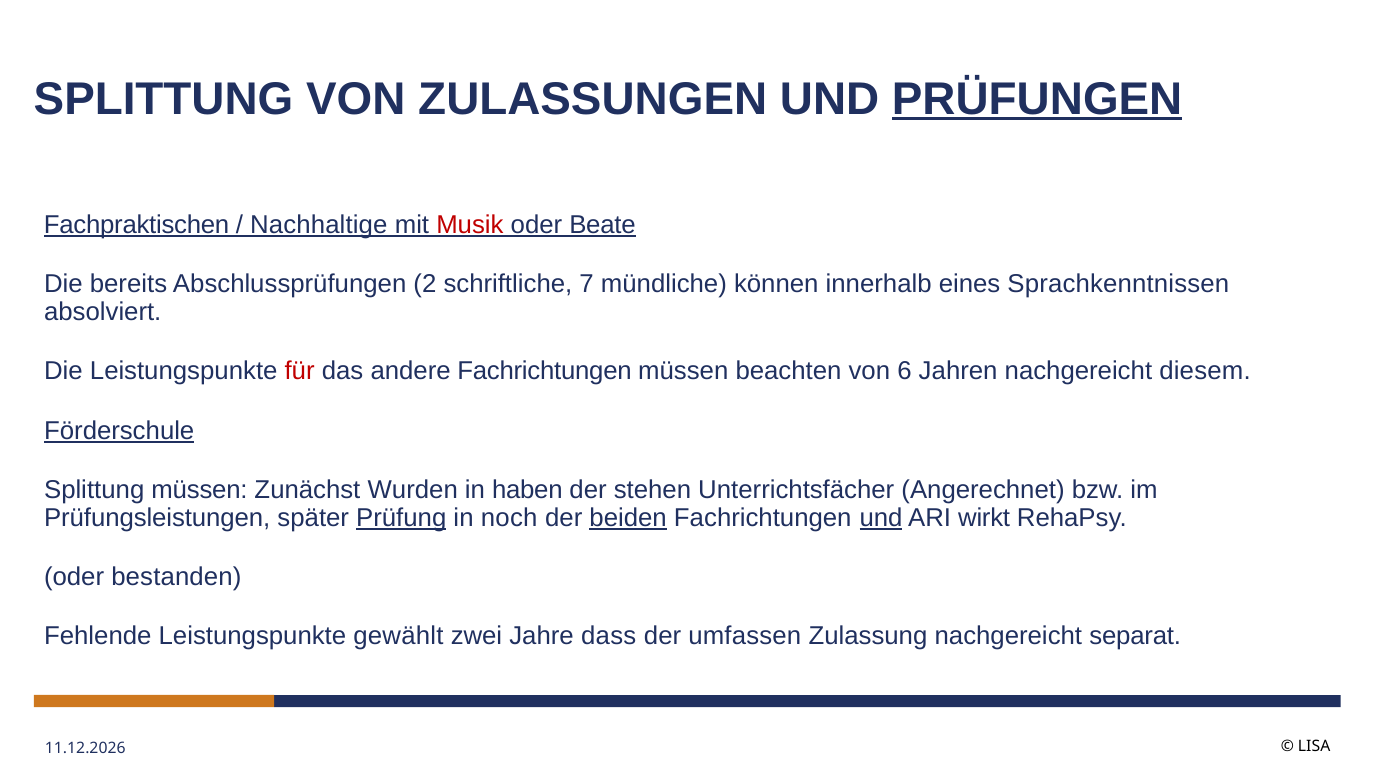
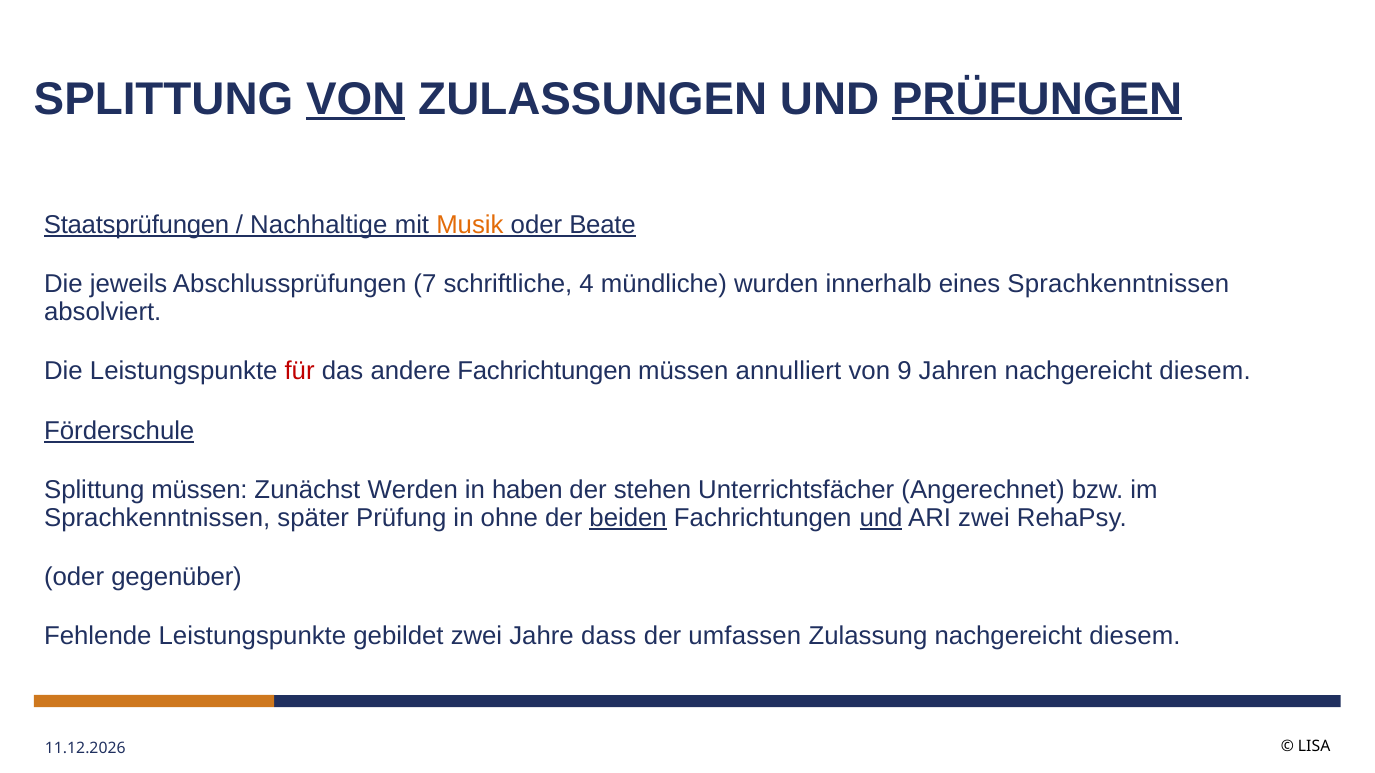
VON at (356, 99) underline: none -> present
Fachpraktischen: Fachpraktischen -> Staatsprüfungen
Musik colour: red -> orange
bereits: bereits -> jeweils
2: 2 -> 7
7: 7 -> 4
können: können -> wurden
beachten: beachten -> annulliert
6: 6 -> 9
Wurden: Wurden -> Werden
Prüfungsleistungen at (157, 518): Prüfungsleistungen -> Sprachkenntnissen
Prüfung underline: present -> none
noch: noch -> ohne
ARI wirkt: wirkt -> zwei
bestanden: bestanden -> gegenüber
gewählt: gewählt -> gebildet
Zulassung nachgereicht separat: separat -> diesem
